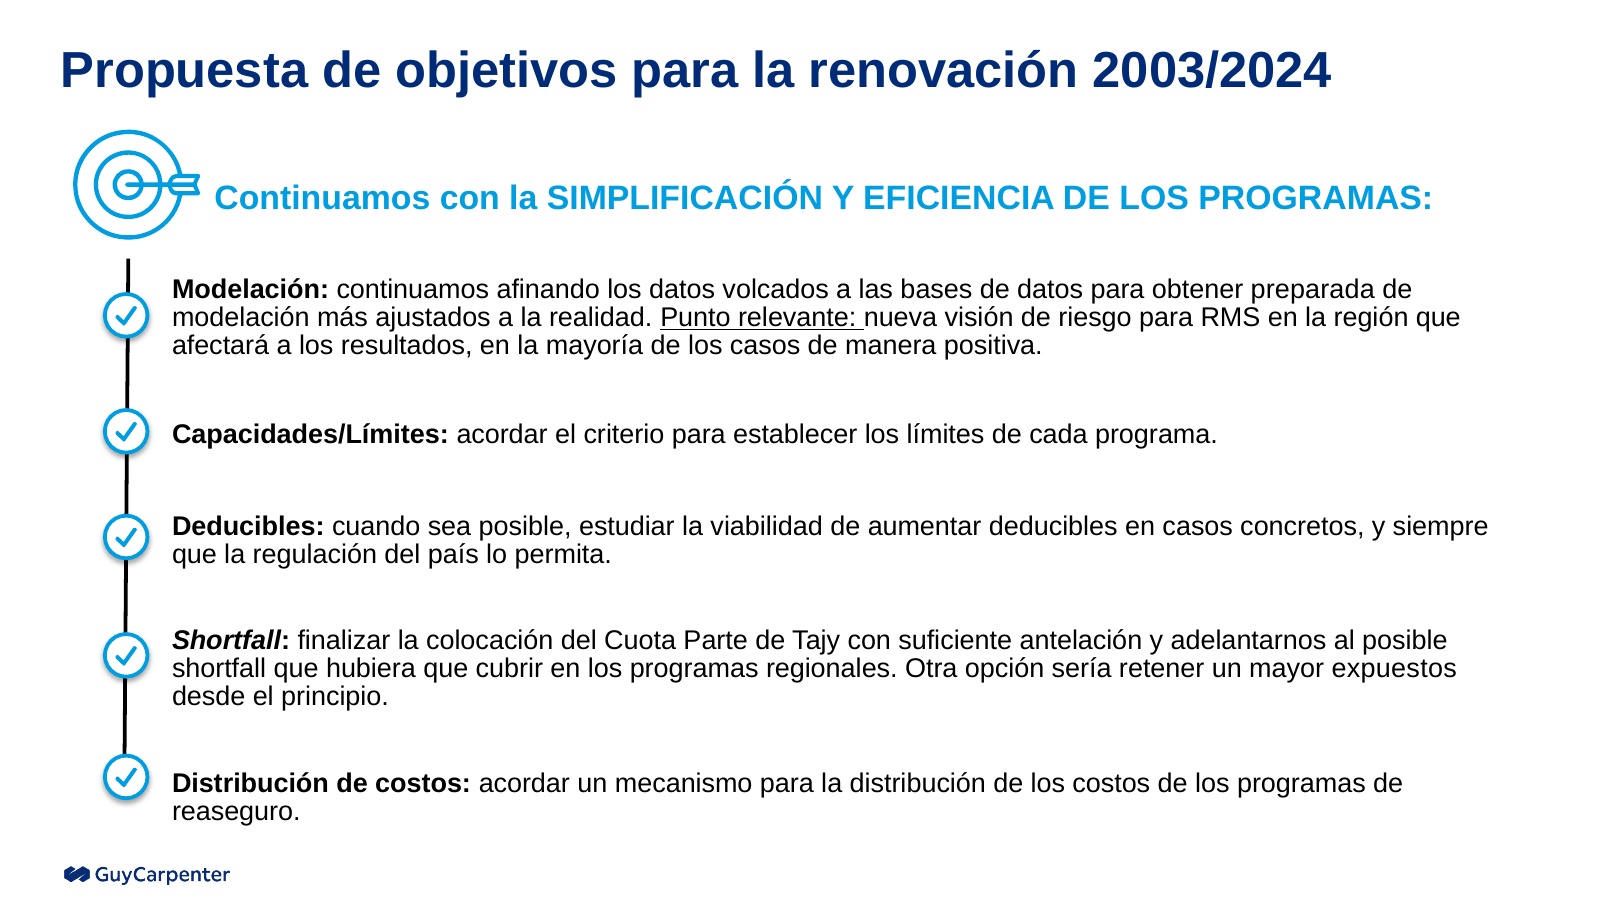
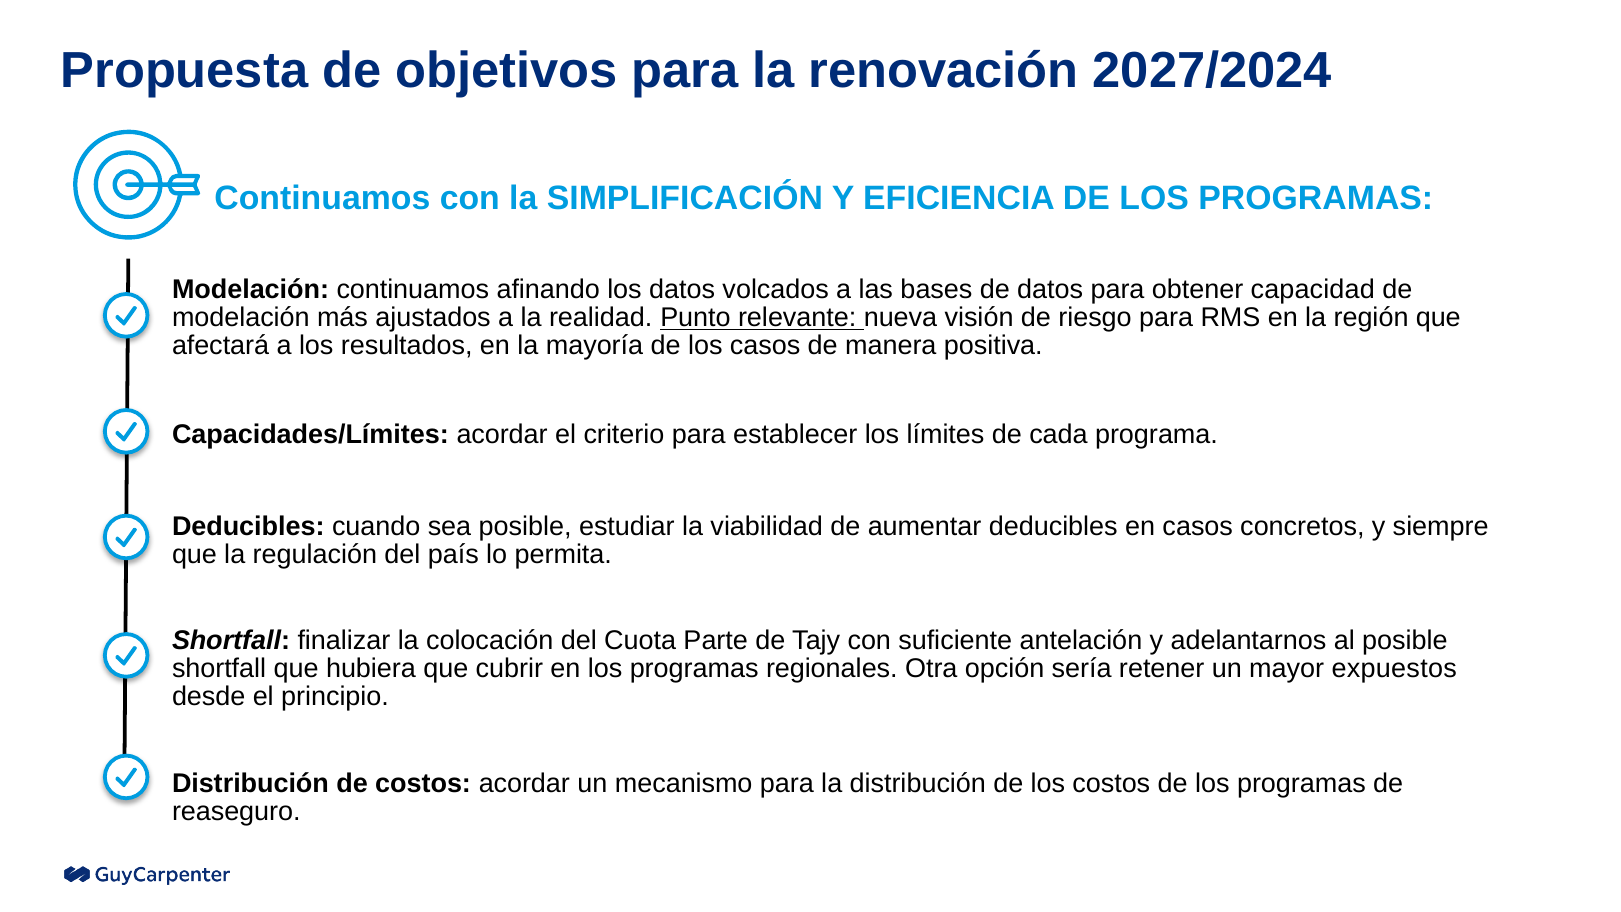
2003/2024: 2003/2024 -> 2027/2024
preparada: preparada -> capacidad
